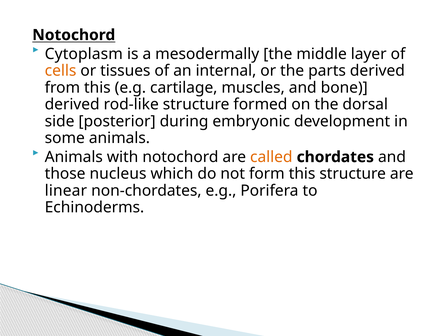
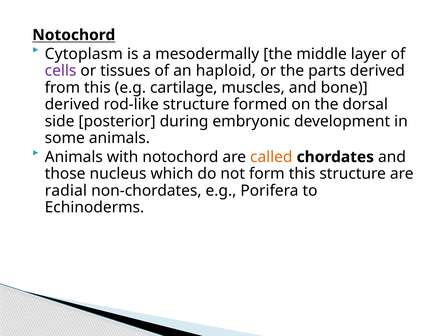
cells colour: orange -> purple
internal: internal -> haploid
linear: linear -> radial
